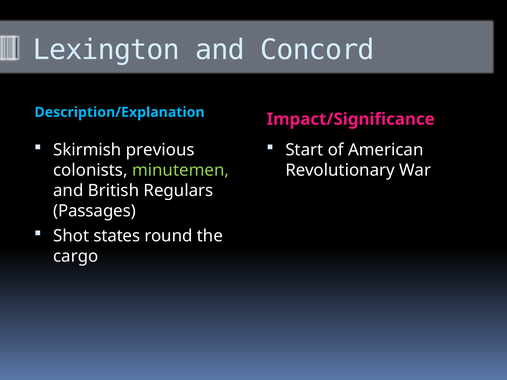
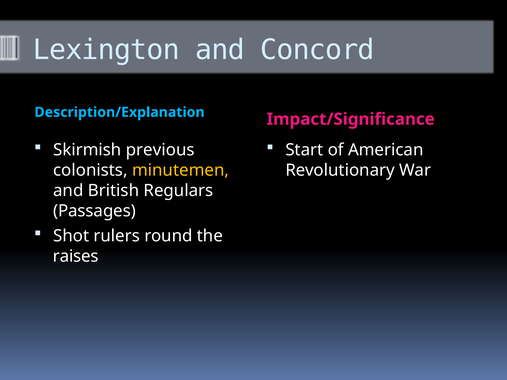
minutemen colour: light green -> yellow
states: states -> rulers
cargo: cargo -> raises
